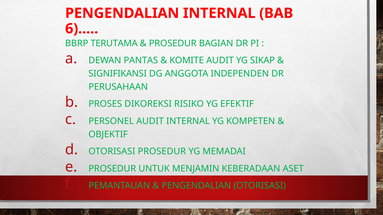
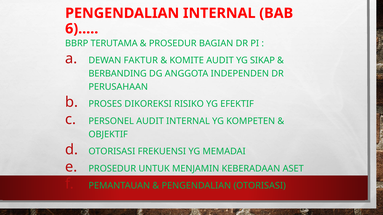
PANTAS: PANTAS -> FAKTUR
SIGNIFIKANSI: SIGNIFIKANSI -> BERBANDING
OTORISASI PROSEDUR: PROSEDUR -> FREKUENSI
